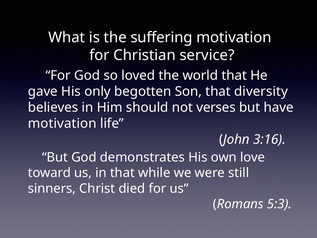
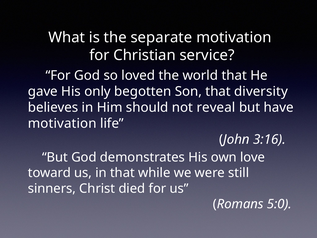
suffering: suffering -> separate
verses: verses -> reveal
5:3: 5:3 -> 5:0
